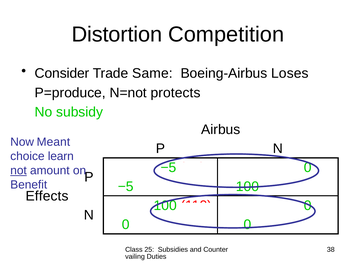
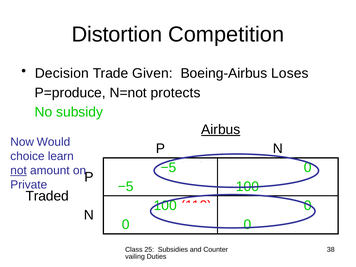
Consider: Consider -> Decision
Same: Same -> Given
Airbus at (221, 130) underline: none -> present
Meant: Meant -> Would
Benefit: Benefit -> Private
Effects: Effects -> Traded
